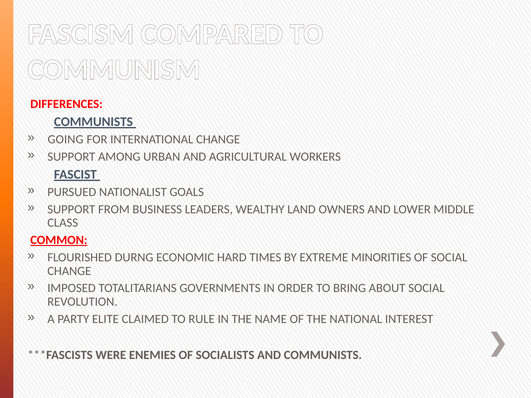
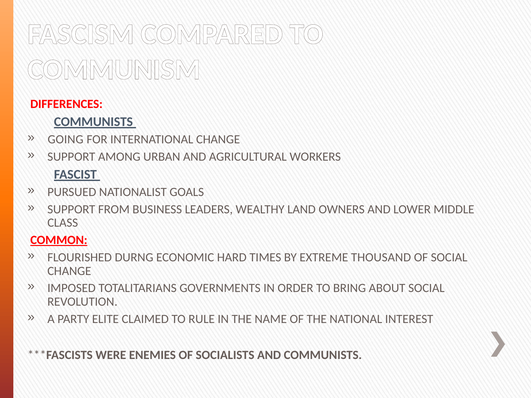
MINORITIES: MINORITIES -> THOUSAND
